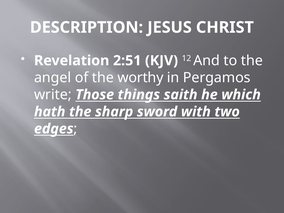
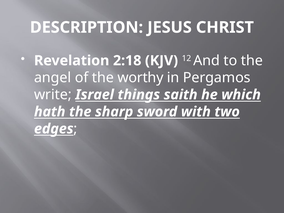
2:51: 2:51 -> 2:18
Those: Those -> Israel
